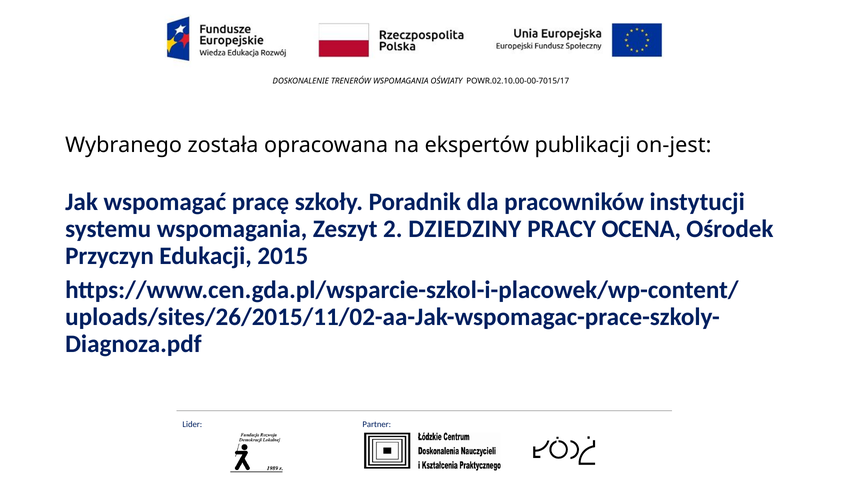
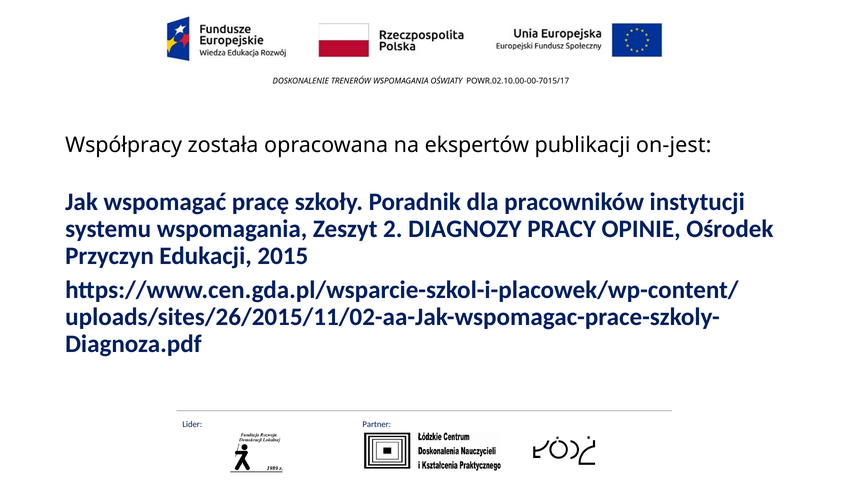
Wybranego: Wybranego -> Współpracy
DZIEDZINY: DZIEDZINY -> DIAGNOZY
OCENA: OCENA -> OPINIE
